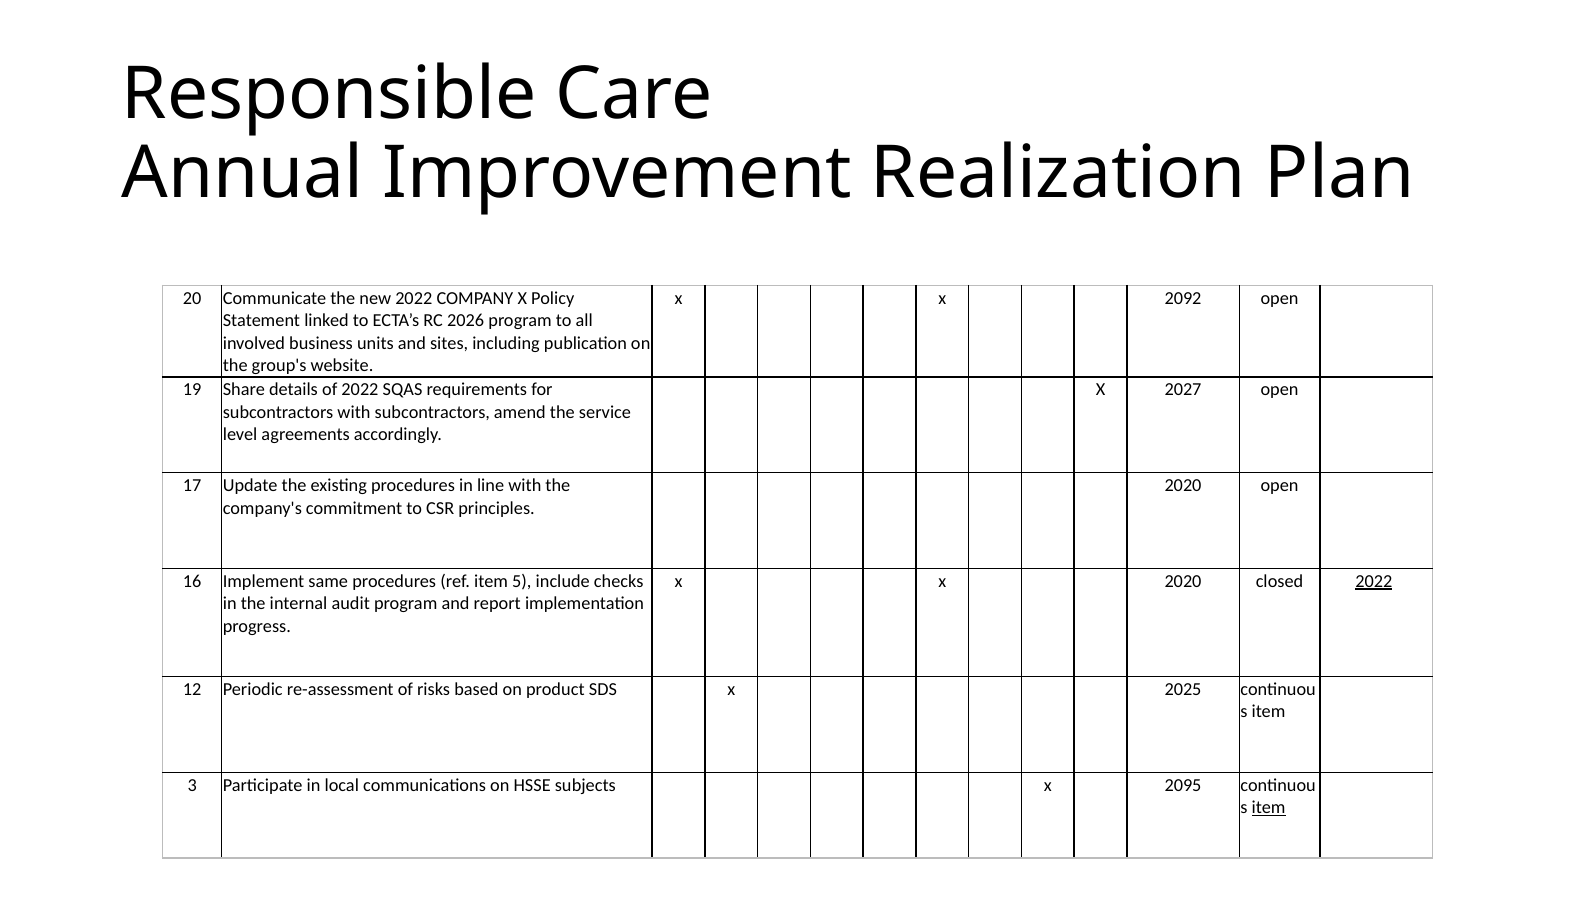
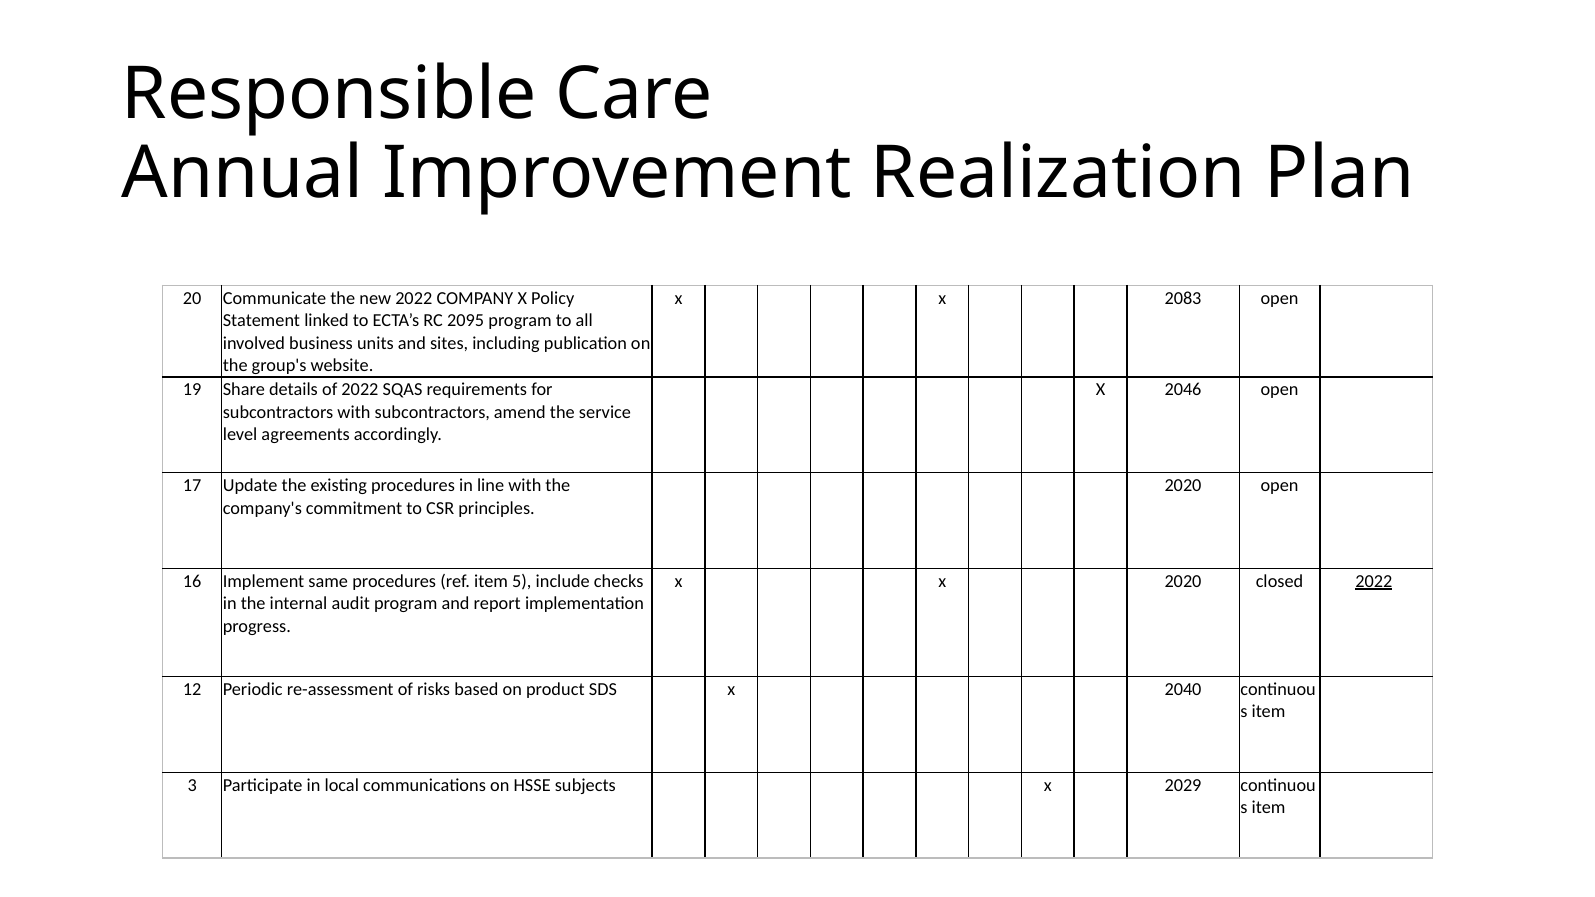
2092: 2092 -> 2083
2026: 2026 -> 2095
2027: 2027 -> 2046
2025: 2025 -> 2040
2095: 2095 -> 2029
item at (1269, 808) underline: present -> none
